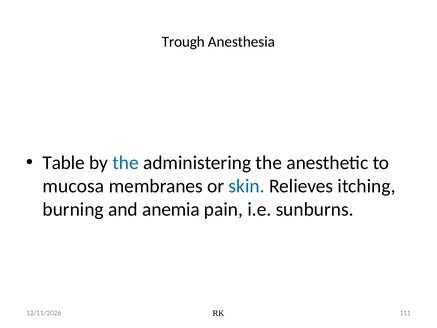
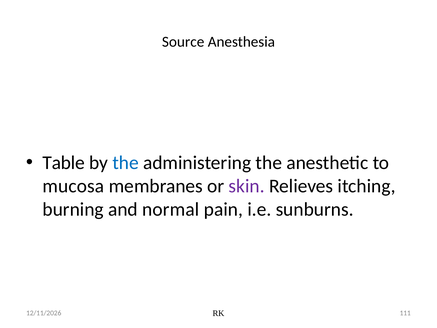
Trough: Trough -> Source
skin colour: blue -> purple
anemia: anemia -> normal
